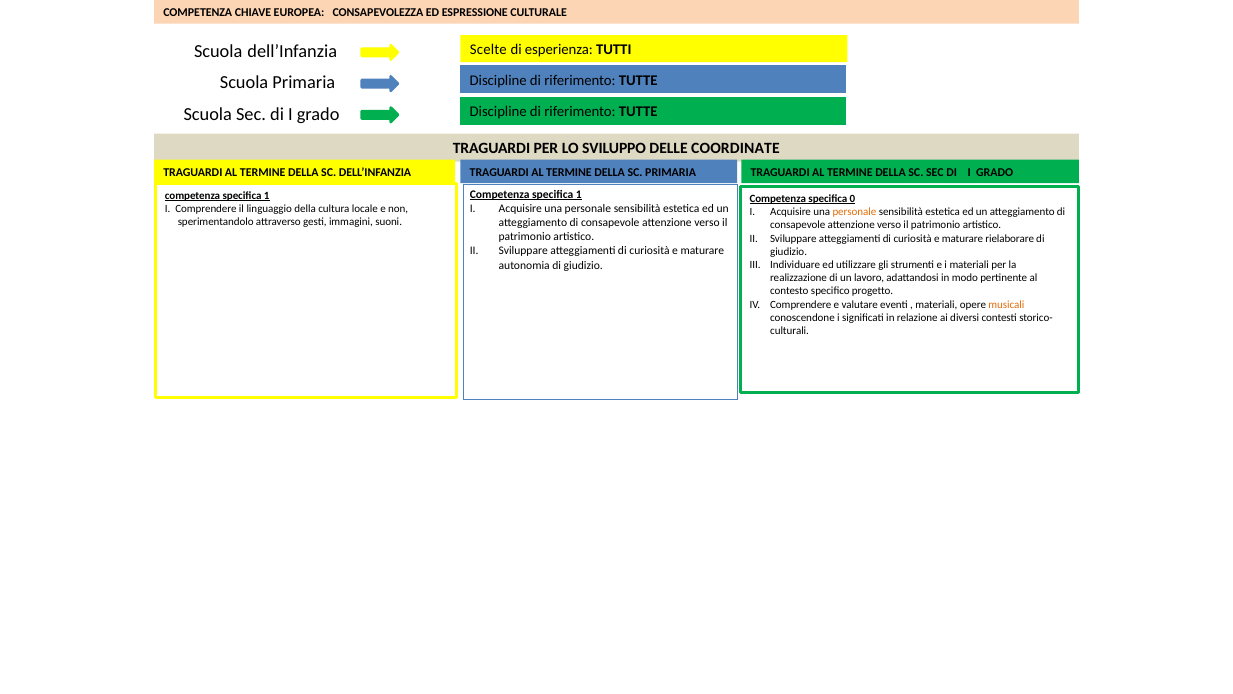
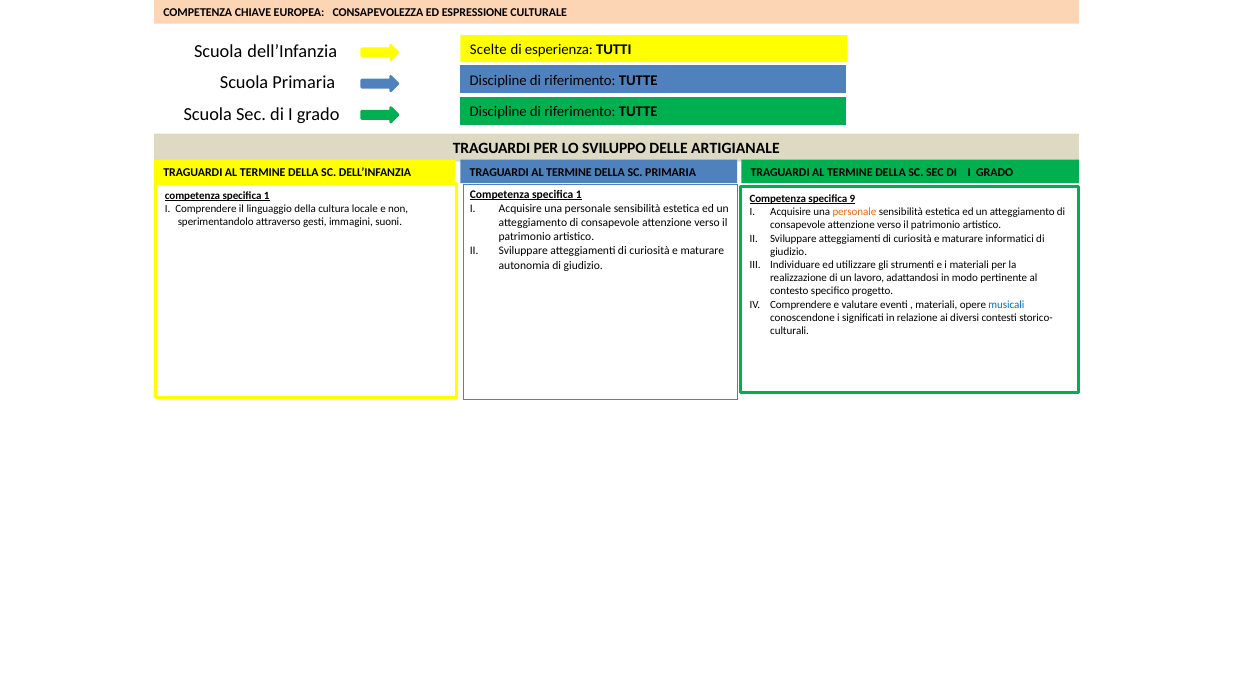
COORDINATE: COORDINATE -> ARTIGIANALE
0: 0 -> 9
rielaborare: rielaborare -> informatici
musicali colour: orange -> blue
